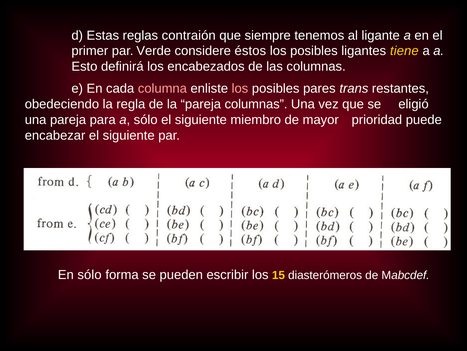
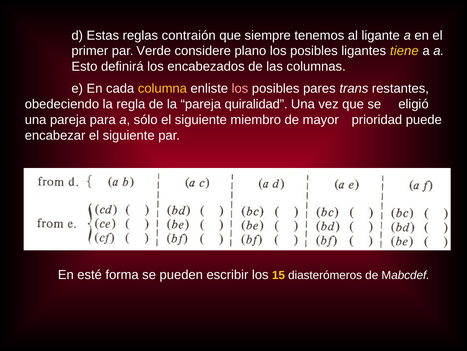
éstos: éstos -> plano
columna colour: pink -> yellow
pareja columnas: columnas -> quiralidad
En sólo: sólo -> esté
